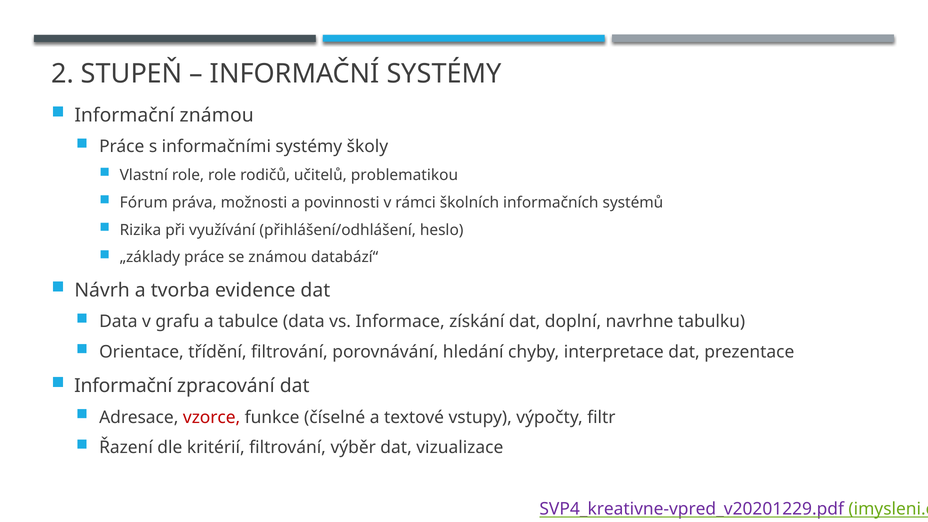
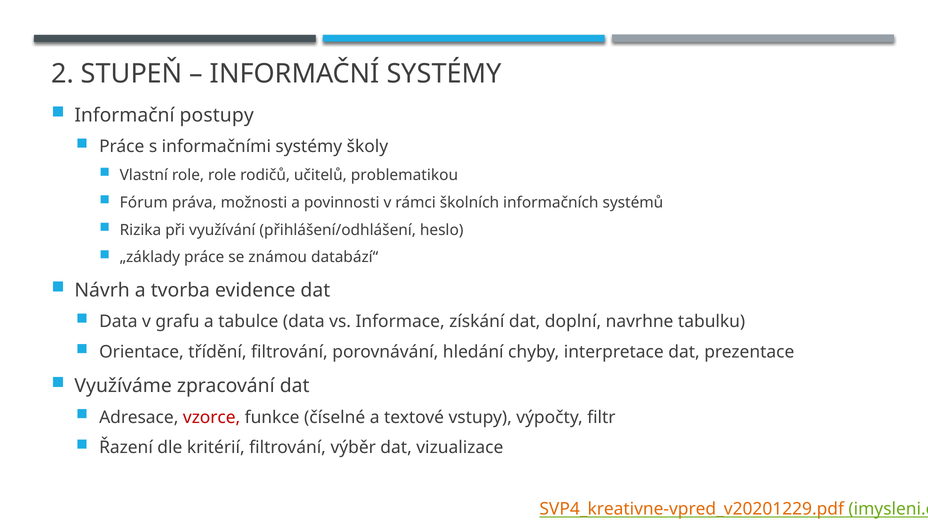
Informační známou: známou -> postupy
Informační at (123, 386): Informační -> Využíváme
SVP4_kreativne-vpred_v20201229.pdf colour: purple -> orange
